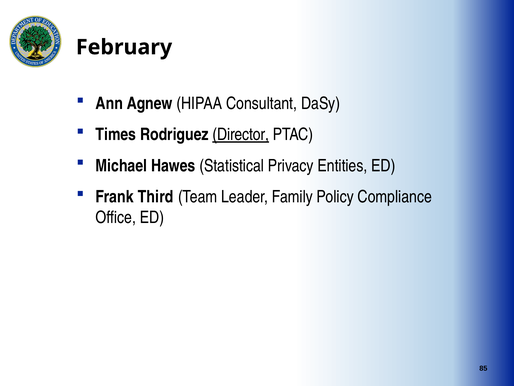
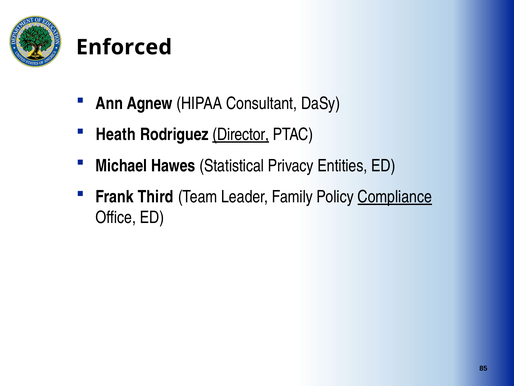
February: February -> Enforced
Times: Times -> Heath
Compliance underline: none -> present
